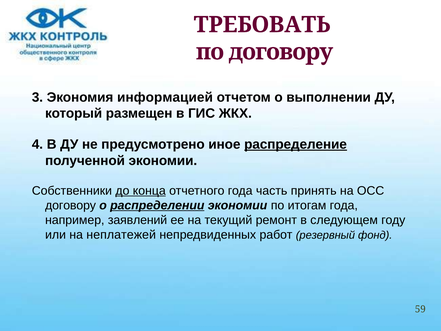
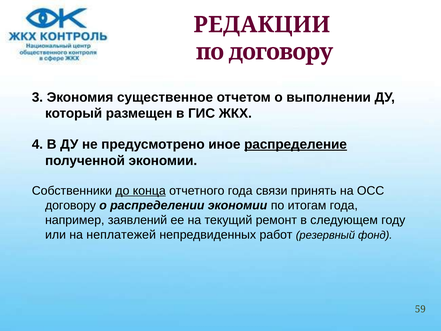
ТРЕБОВАТЬ: ТРЕБОВАТЬ -> РЕДАКЦИИ
информацией: информацией -> существенное
часть: часть -> связи
распределении underline: present -> none
